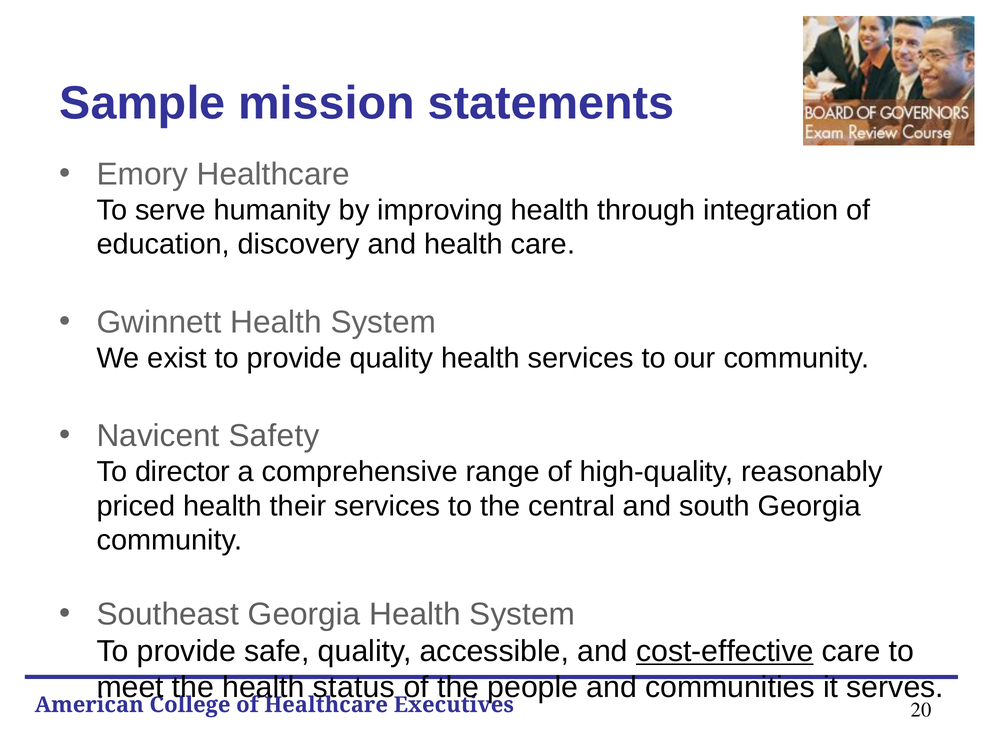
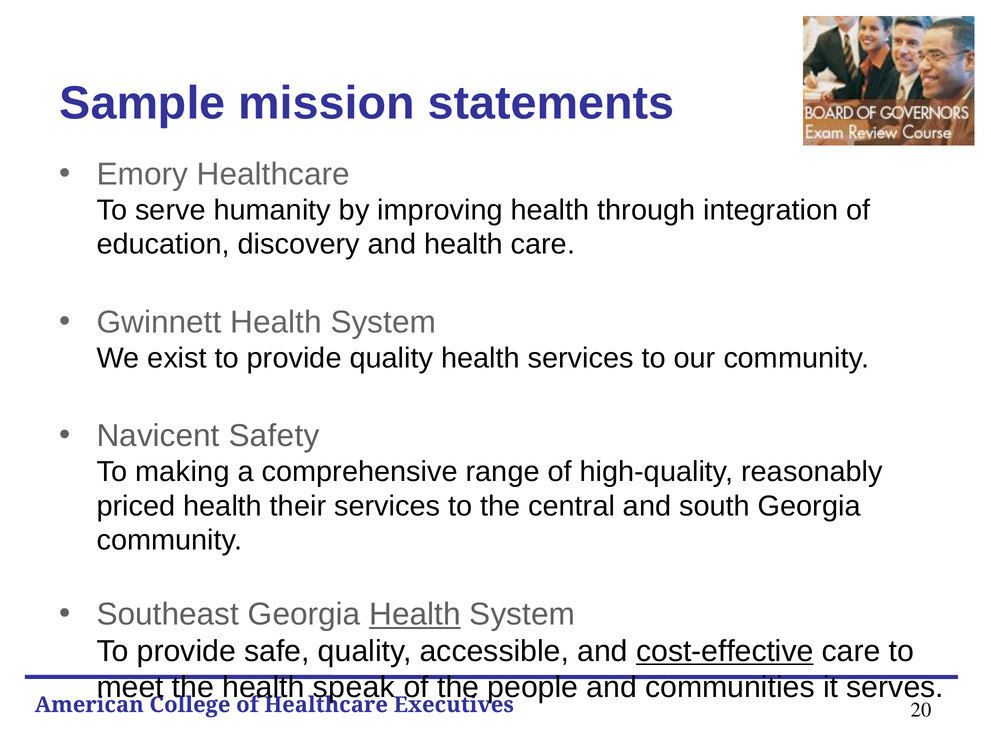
director: director -> making
Health at (415, 615) underline: none -> present
status: status -> speak
